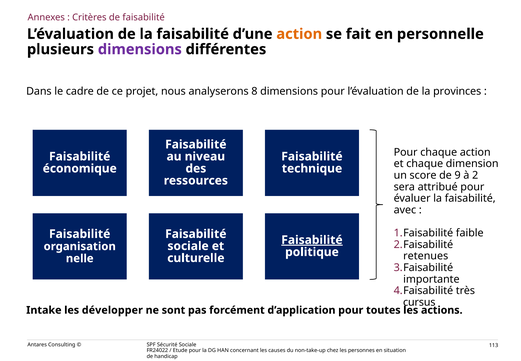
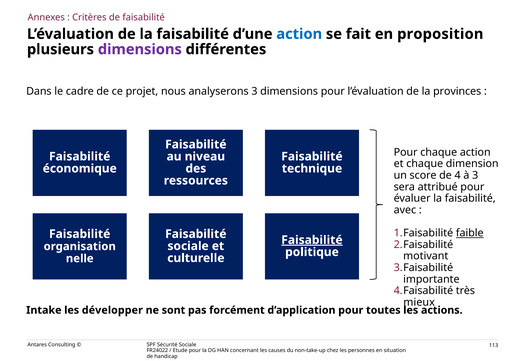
action at (299, 34) colour: orange -> blue
personnelle: personnelle -> proposition
analyserons 8: 8 -> 3
9: 9 -> 4
à 2: 2 -> 3
faible underline: none -> present
retenues: retenues -> motivant
cursus: cursus -> mieux
